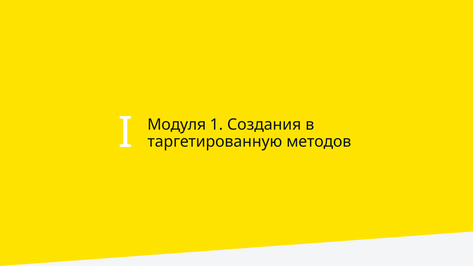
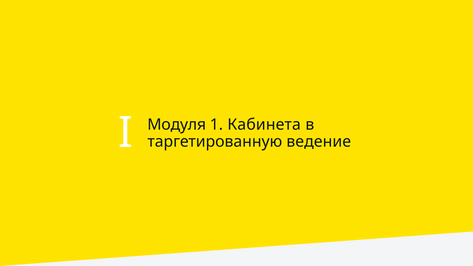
Создания: Создания -> Кабинета
методов: методов -> ведение
